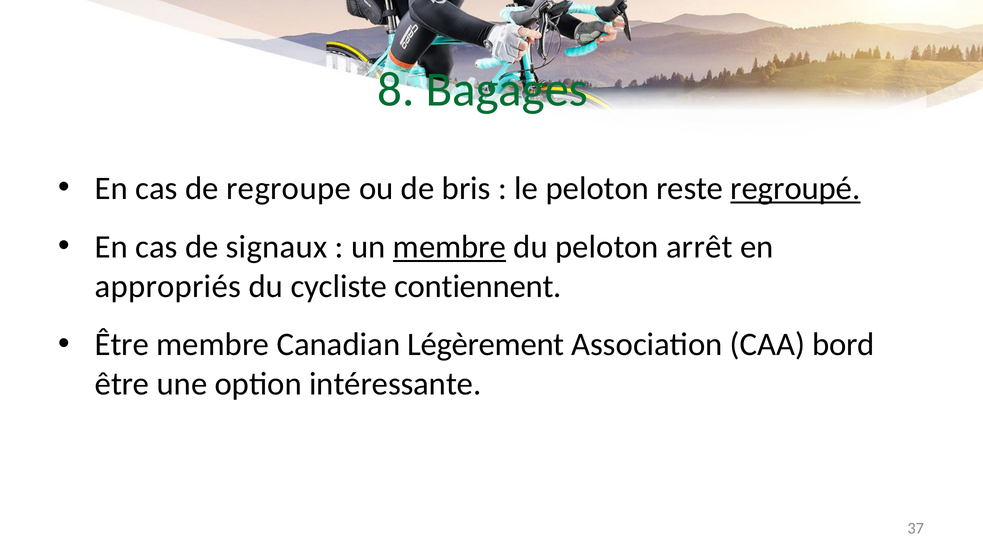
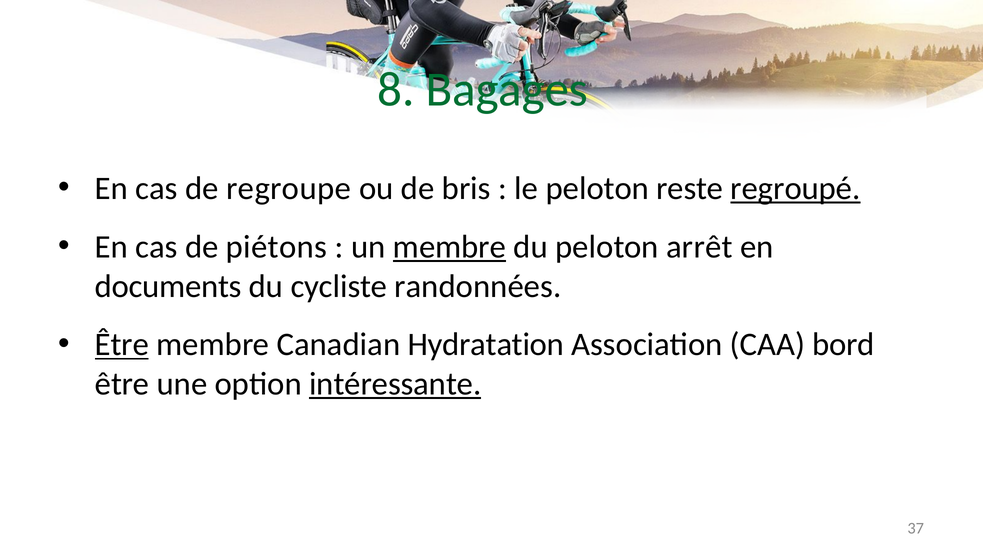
signaux: signaux -> piétons
appropriés: appropriés -> documents
contiennent: contiennent -> randonnées
Être at (122, 345) underline: none -> present
Légèrement: Légèrement -> Hydratation
intéressante underline: none -> present
